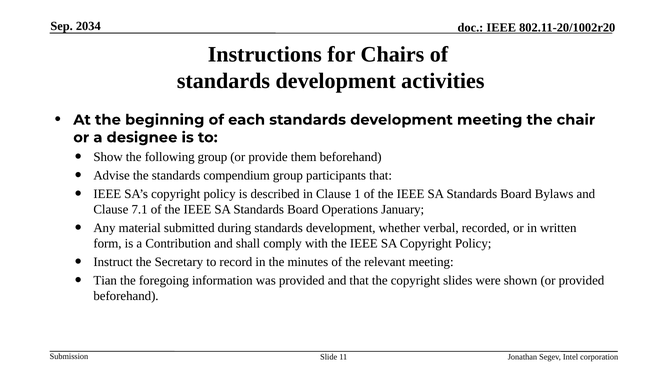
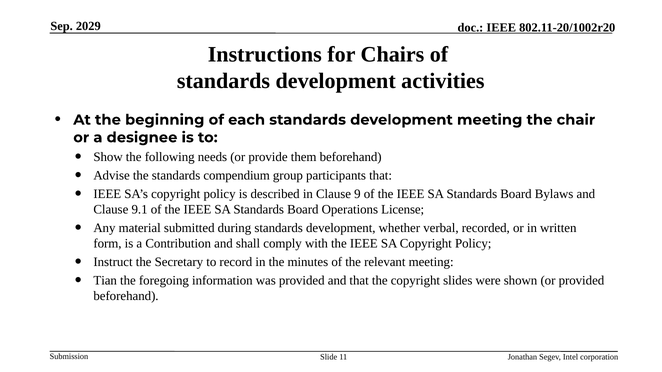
2034: 2034 -> 2029
following group: group -> needs
1: 1 -> 9
7.1: 7.1 -> 9.1
January: January -> License
